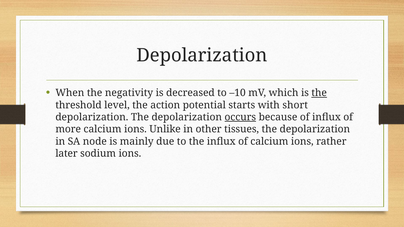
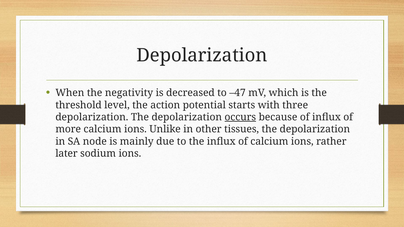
–10: –10 -> –47
the at (319, 93) underline: present -> none
short: short -> three
